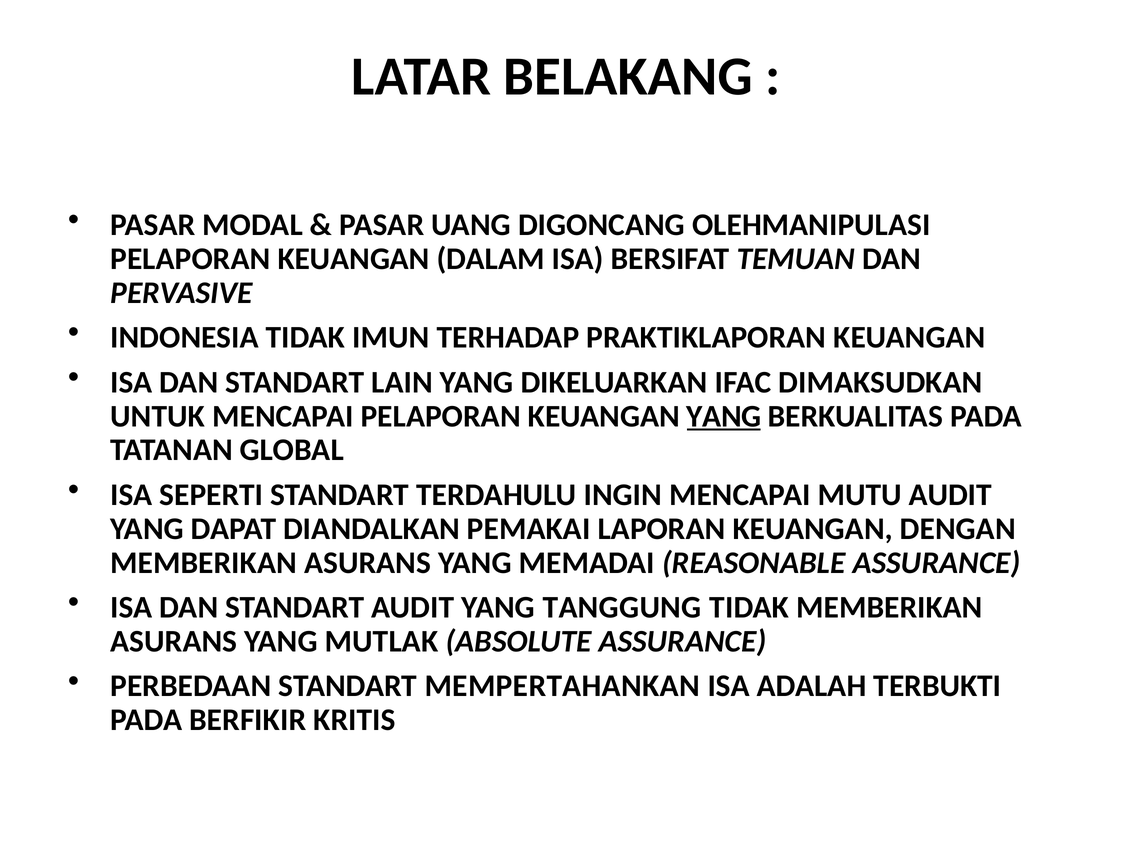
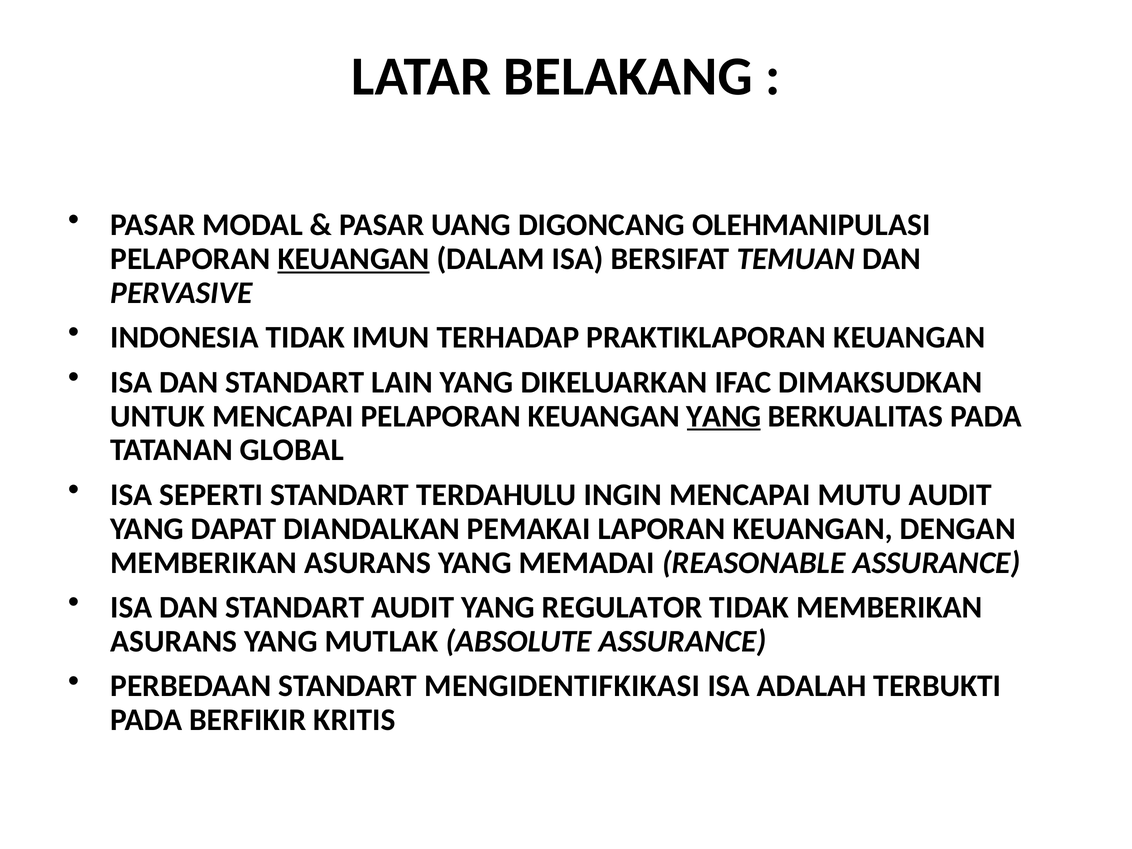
KEUANGAN at (354, 259) underline: none -> present
TANGGUNG: TANGGUNG -> REGULATOR
MEMPERTAHANKAN: MEMPERTAHANKAN -> MENGIDENTIFKIKASI
